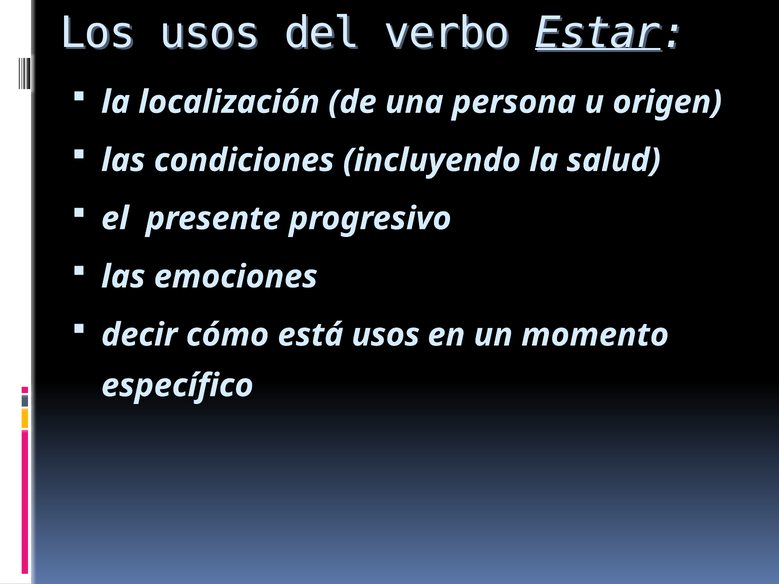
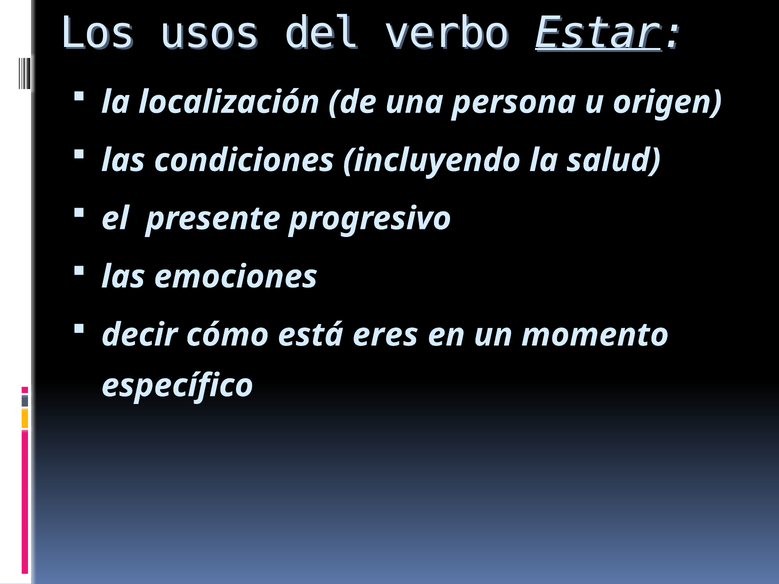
está usos: usos -> eres
